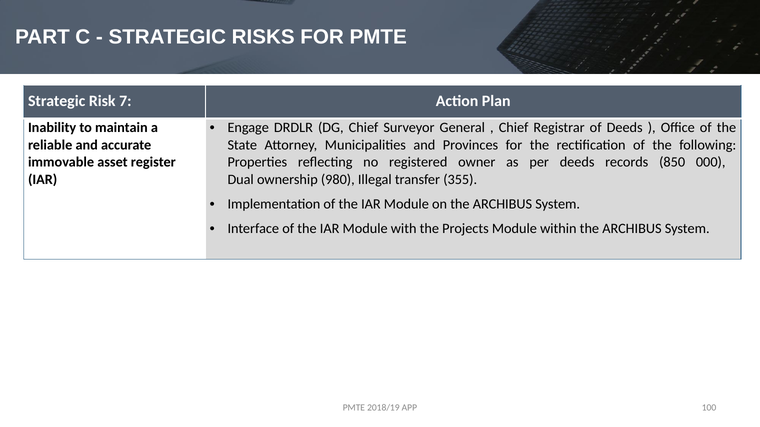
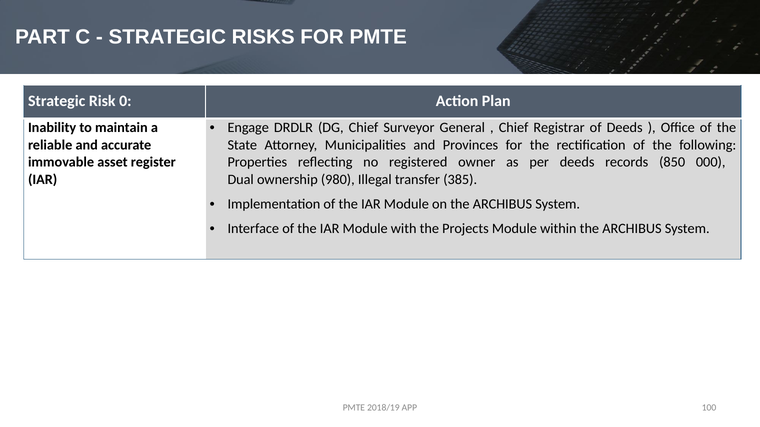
7: 7 -> 0
355: 355 -> 385
